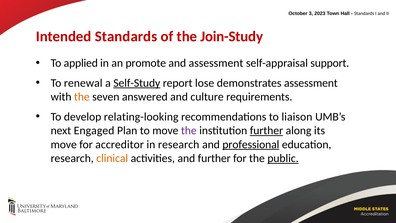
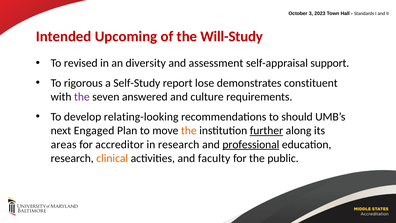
Intended Standards: Standards -> Upcoming
Join-Study: Join-Study -> Will-Study
applied: applied -> revised
promote: promote -> diversity
renewal: renewal -> rigorous
Self-Study underline: present -> none
demonstrates assessment: assessment -> constituent
the at (82, 97) colour: orange -> purple
liaison: liaison -> should
the at (189, 130) colour: purple -> orange
move at (64, 144): move -> areas
and further: further -> faculty
public underline: present -> none
